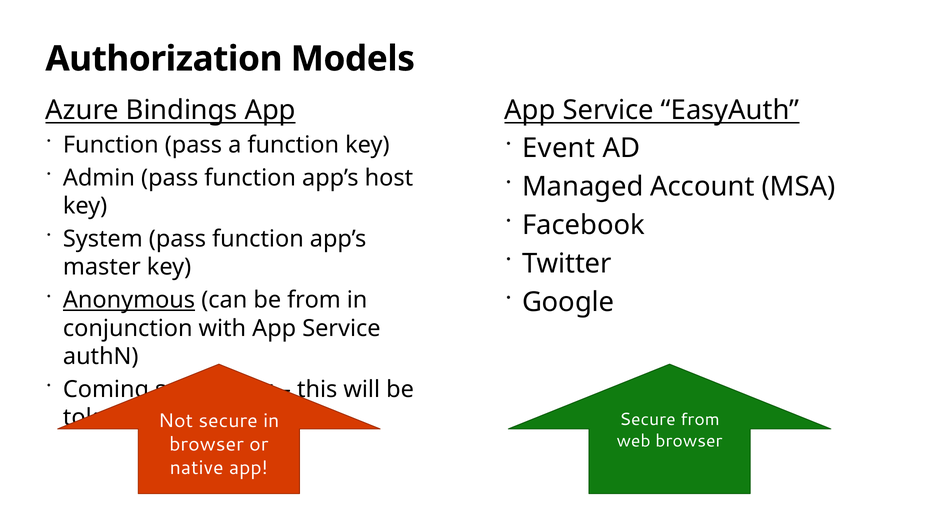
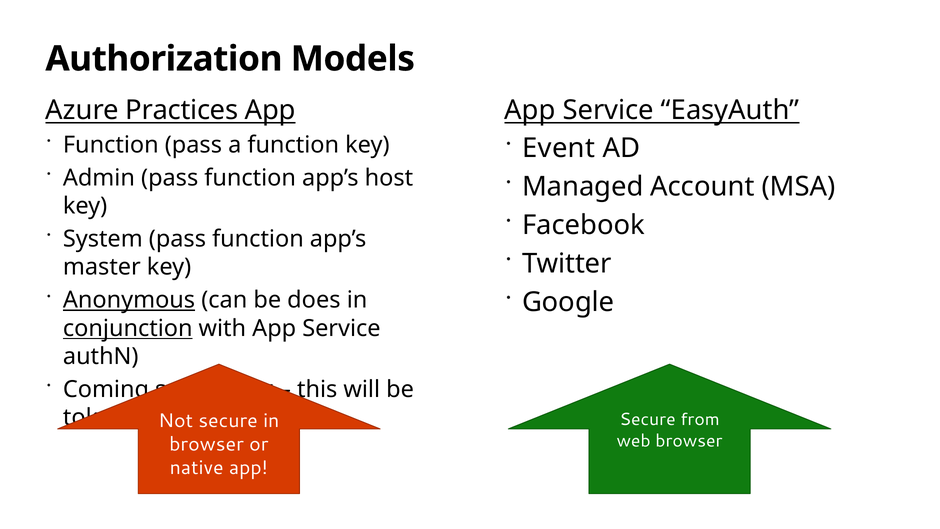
Bindings: Bindings -> Practices
be from: from -> does
conjunction underline: none -> present
